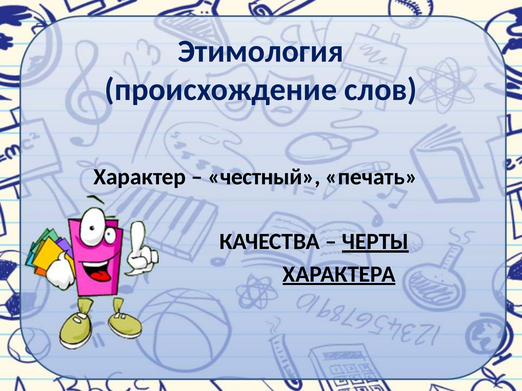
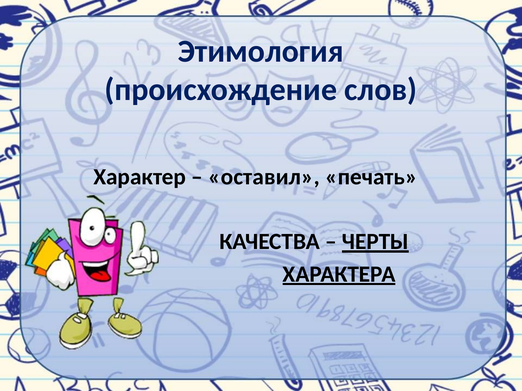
честный: честный -> оставил
